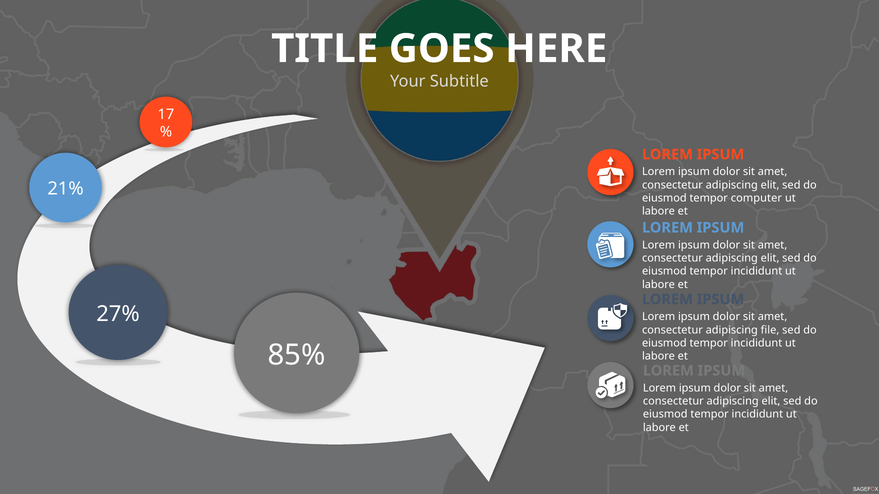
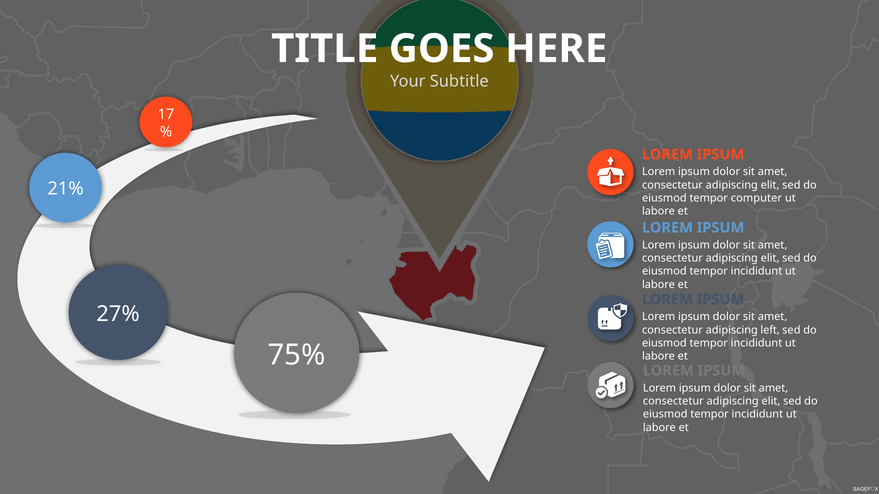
file: file -> left
85%: 85% -> 75%
